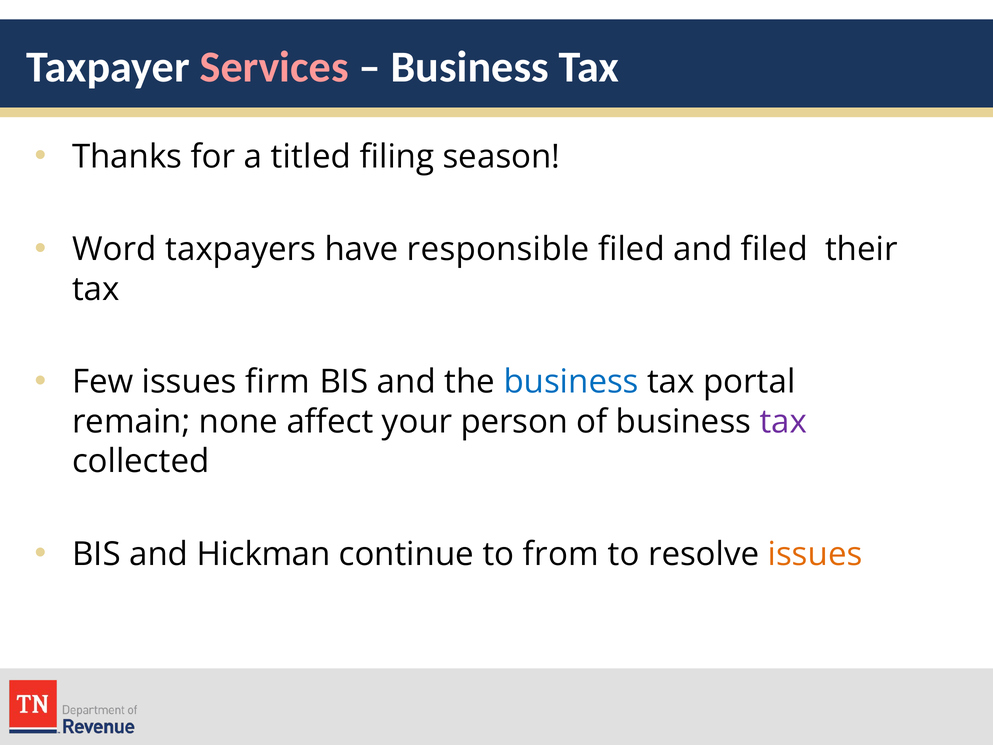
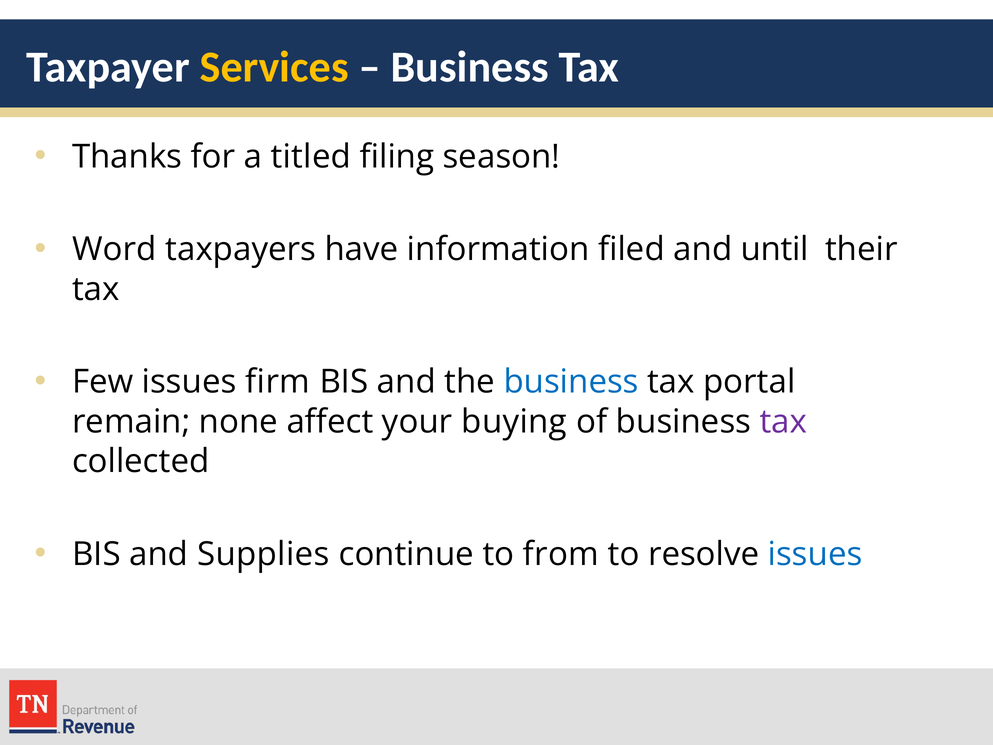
Services colour: pink -> yellow
responsible: responsible -> information
and filed: filed -> until
person: person -> buying
Hickman: Hickman -> Supplies
issues at (815, 554) colour: orange -> blue
